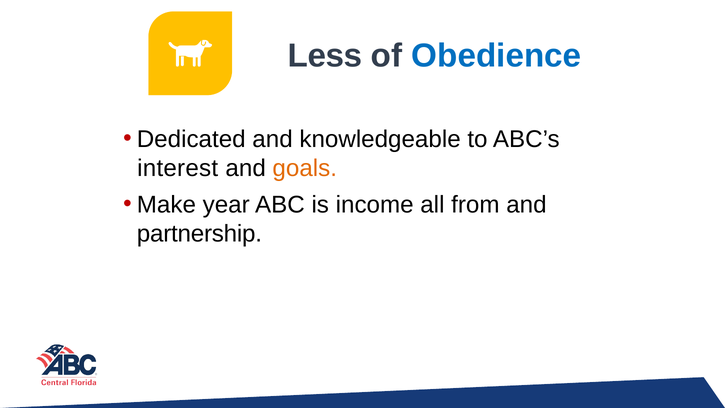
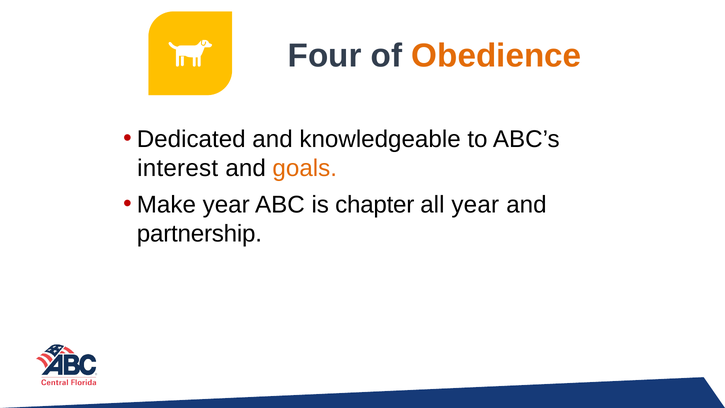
Less: Less -> Four
Obedience colour: blue -> orange
income: income -> chapter
all from: from -> year
